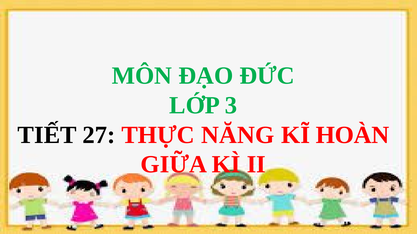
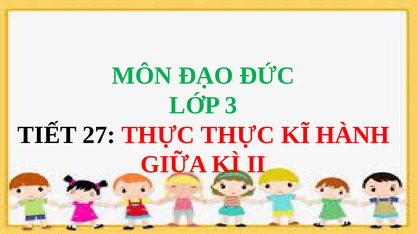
THỰC NĂNG: NĂNG -> THỰC
HOÀN: HOÀN -> HÀNH
